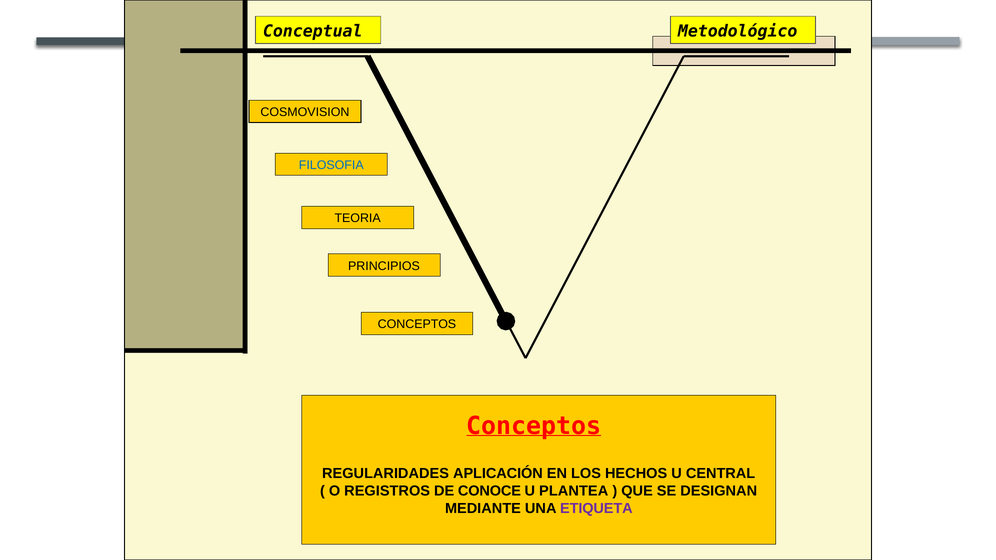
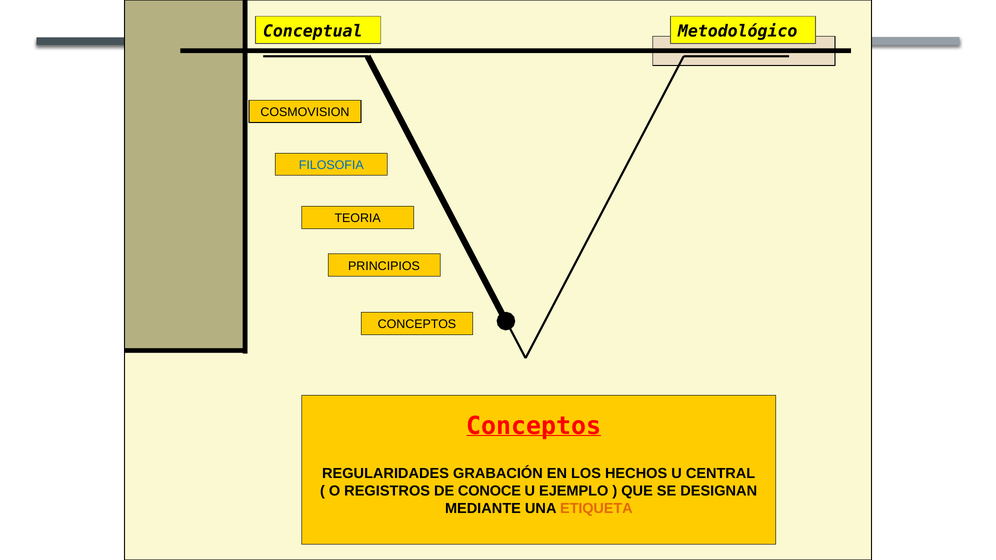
APLICACIÓN: APLICACIÓN -> GRABACIÓN
PLANTEA: PLANTEA -> EJEMPLO
ETIQUETA colour: purple -> orange
